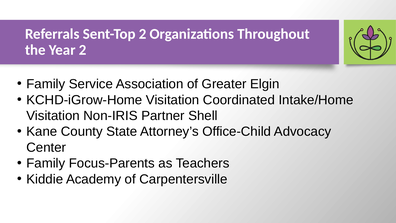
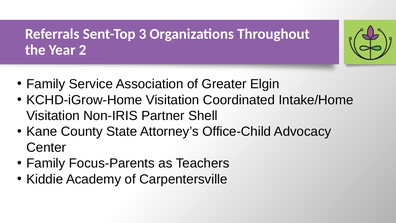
Sent-Top 2: 2 -> 3
